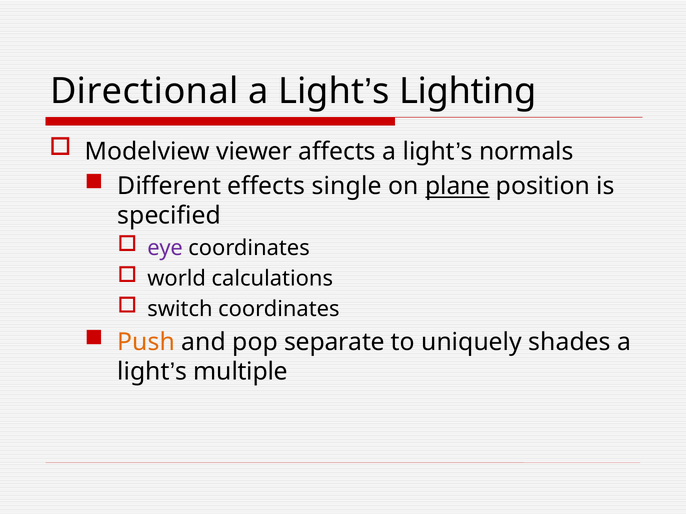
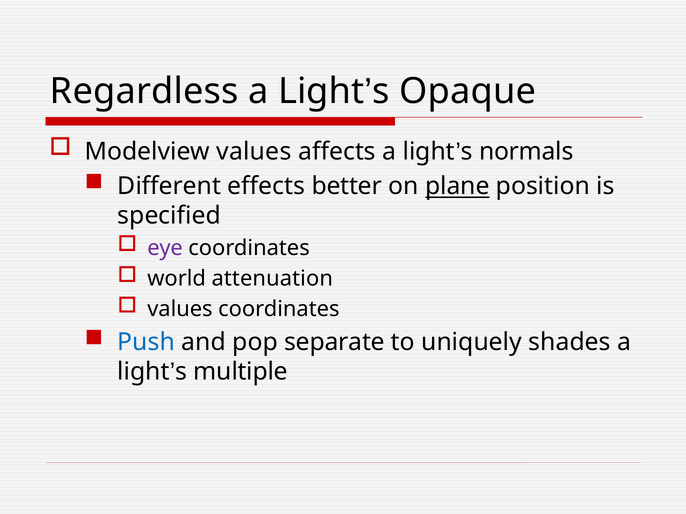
Directional: Directional -> Regardless
Lighting: Lighting -> Opaque
Modelview viewer: viewer -> values
single: single -> better
calculations: calculations -> attenuation
switch at (180, 309): switch -> values
Push colour: orange -> blue
